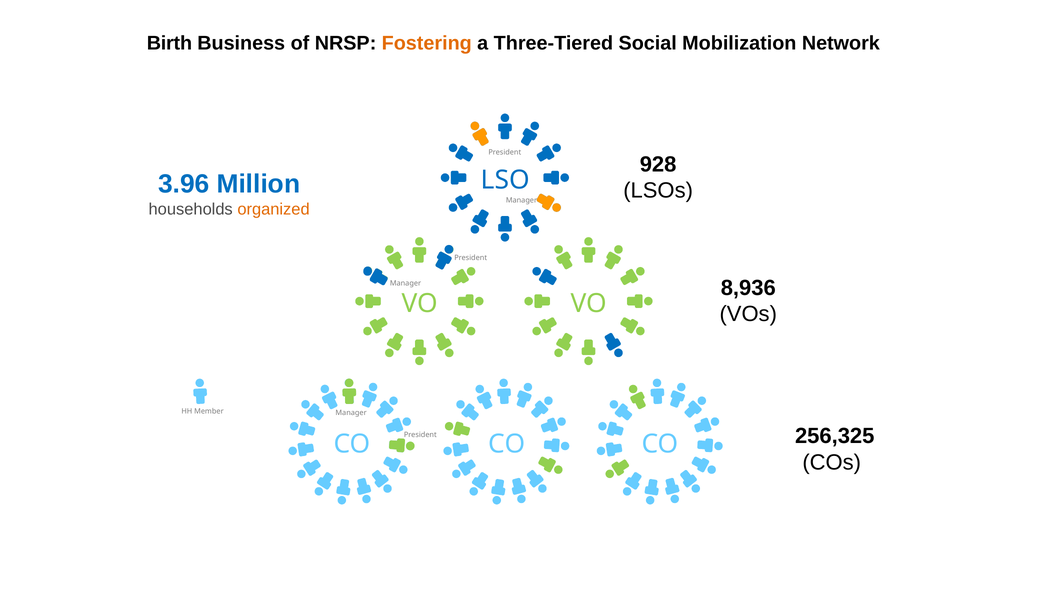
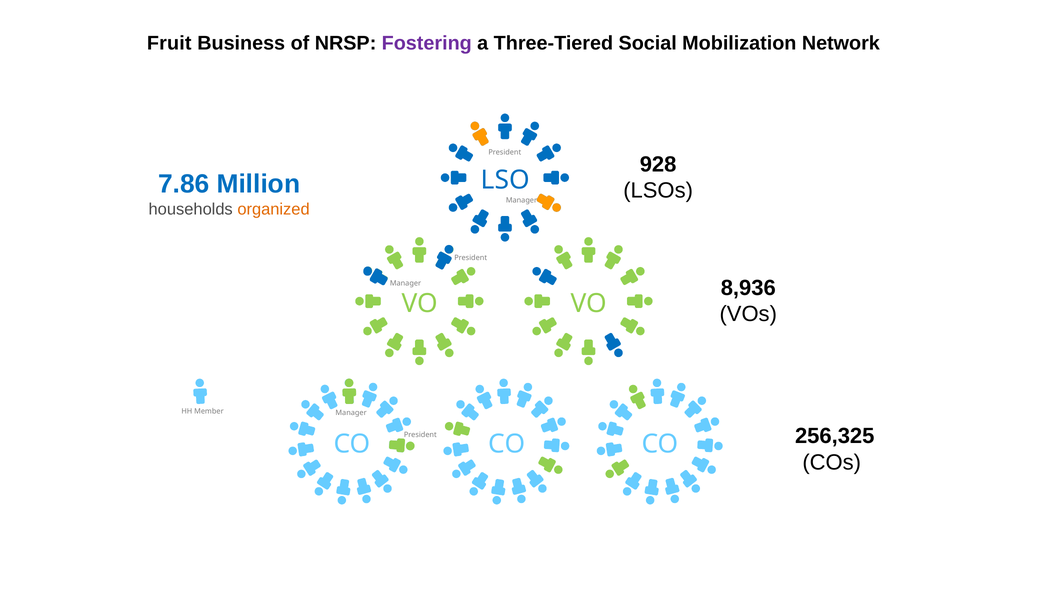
Birth: Birth -> Fruit
Fostering colour: orange -> purple
3.96: 3.96 -> 7.86
